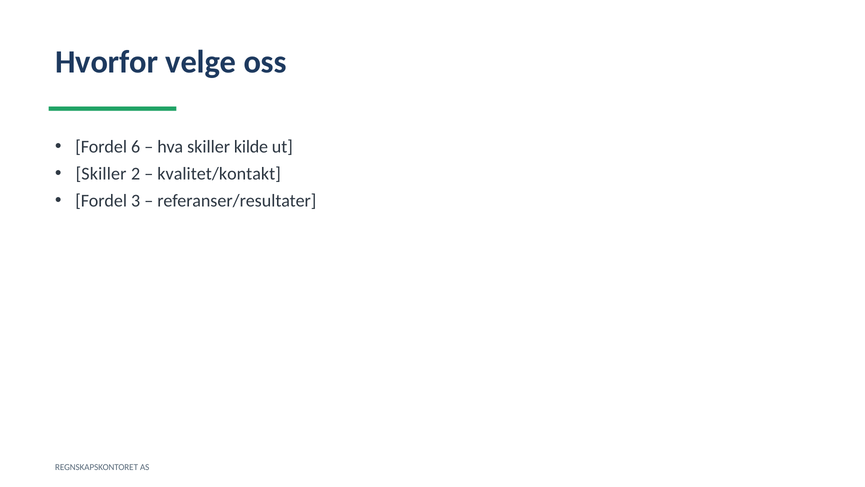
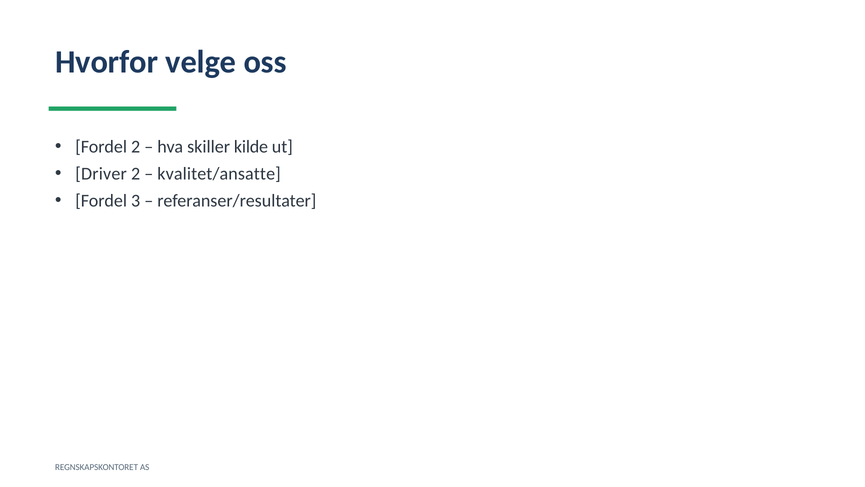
Fordel 6: 6 -> 2
Skiller at (101, 174): Skiller -> Driver
kvalitet/kontakt: kvalitet/kontakt -> kvalitet/ansatte
